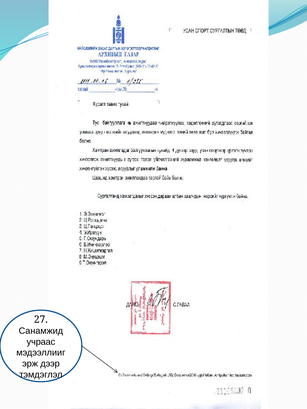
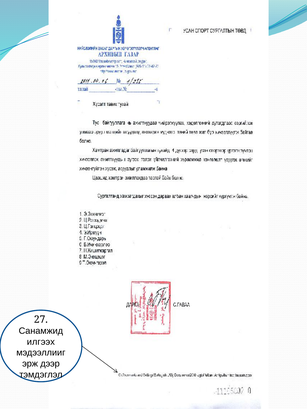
учраас: учраас -> илгээх
